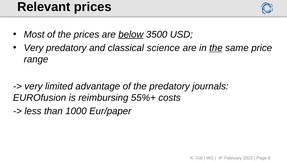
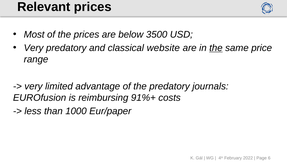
below underline: present -> none
science: science -> website
55%+: 55%+ -> 91%+
